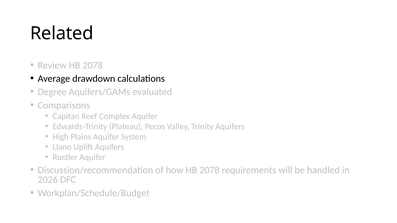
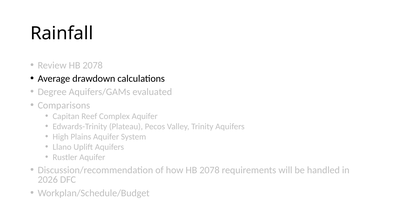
Related: Related -> Rainfall
